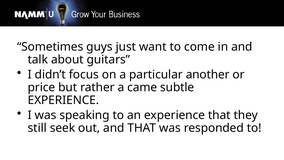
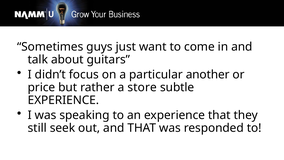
came: came -> store
